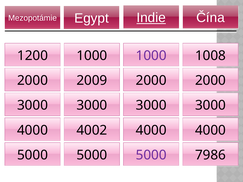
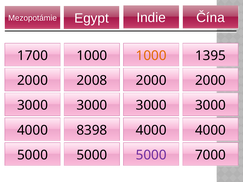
Indie underline: present -> none
1200: 1200 -> 1700
1000 at (151, 56) colour: purple -> orange
1008: 1008 -> 1395
2009: 2009 -> 2008
4002: 4002 -> 8398
7986: 7986 -> 7000
